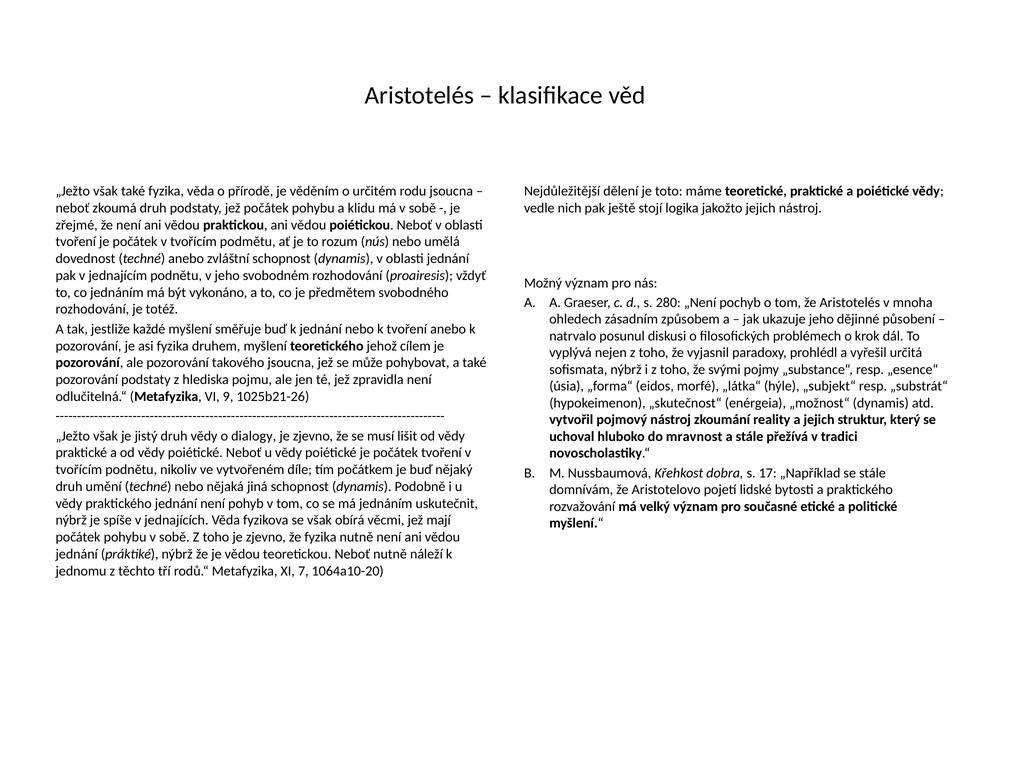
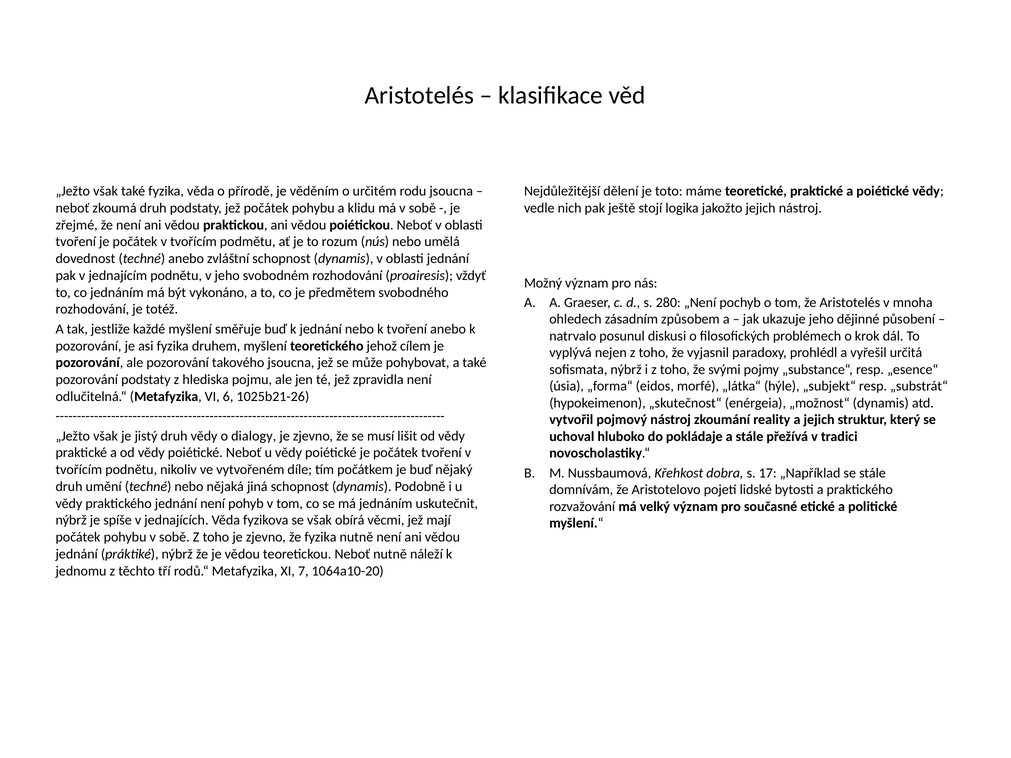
9: 9 -> 6
mravnost: mravnost -> pokládaje
